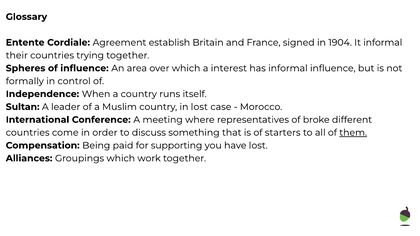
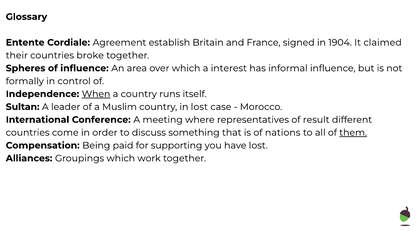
It informal: informal -> claimed
trying: trying -> broke
When underline: none -> present
broke: broke -> result
starters: starters -> nations
